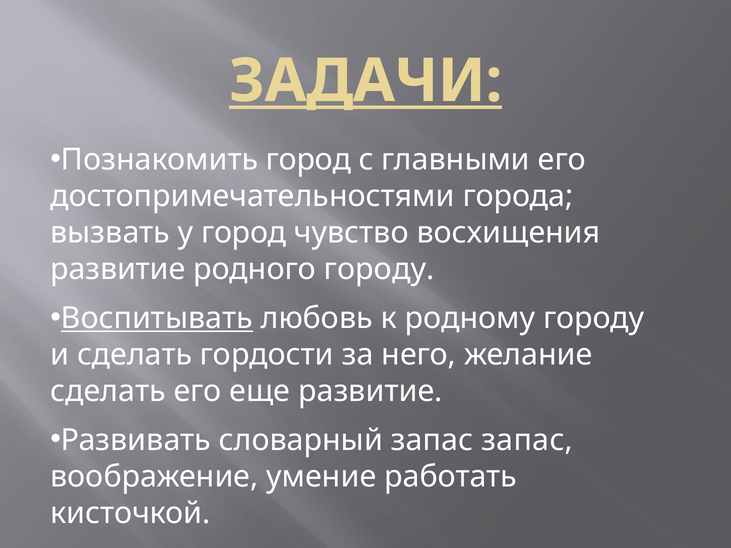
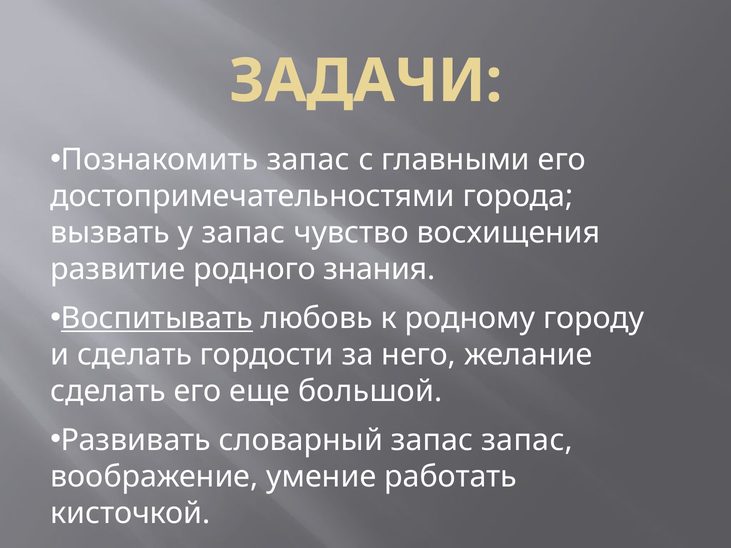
ЗАДАЧИ underline: present -> none
Познакомить город: город -> запас
у город: город -> запас
родного городу: городу -> знания
еще развитие: развитие -> большой
